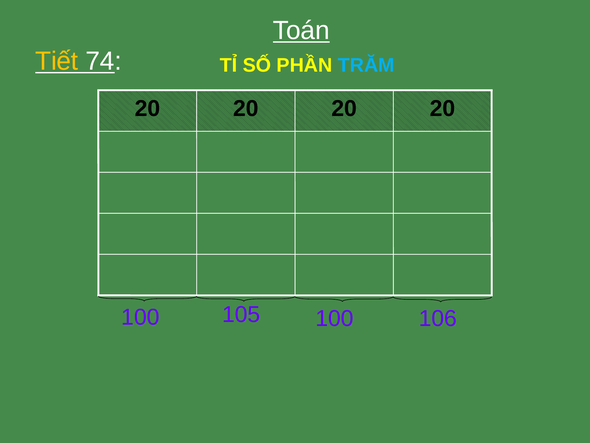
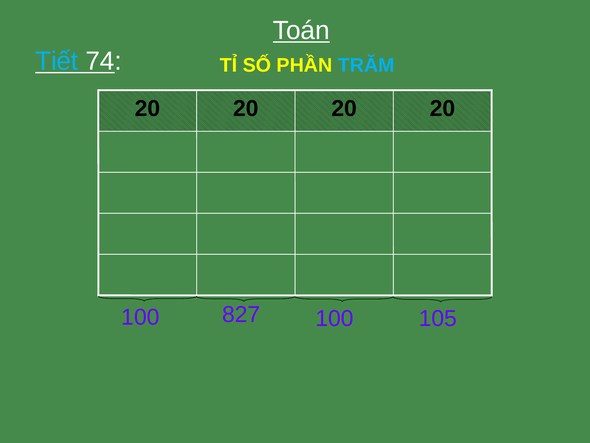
Tiết colour: yellow -> light blue
105: 105 -> 827
106: 106 -> 105
